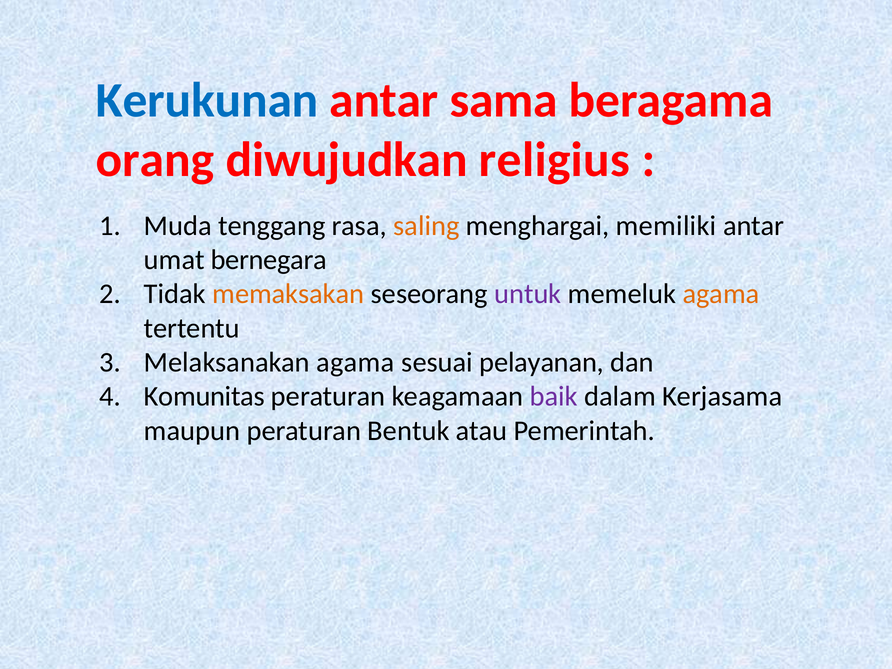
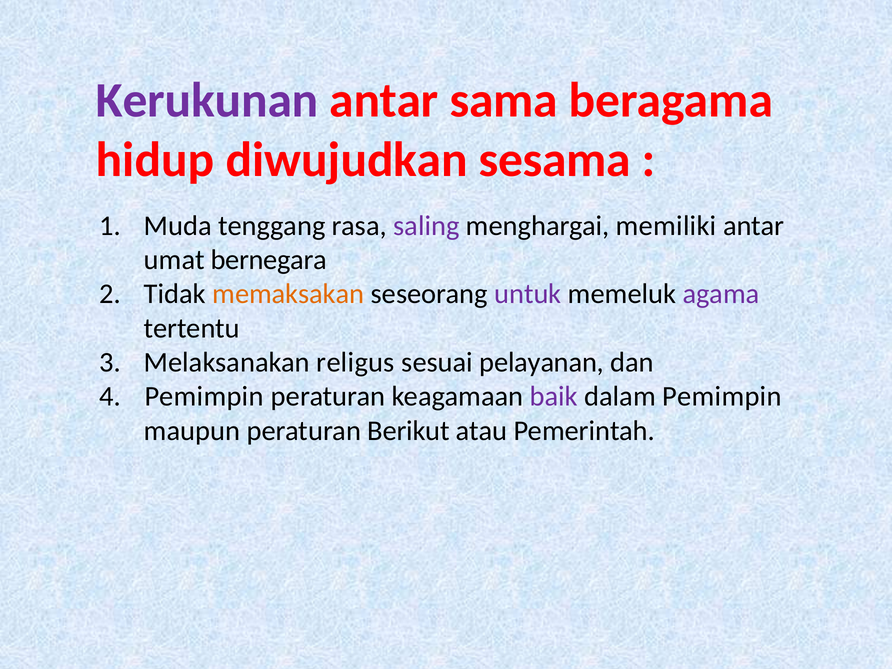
Kerukunan colour: blue -> purple
orang: orang -> hidup
religius: religius -> sesama
saling colour: orange -> purple
agama at (721, 294) colour: orange -> purple
Melaksanakan agama: agama -> religus
Komunitas at (204, 397): Komunitas -> Pemimpin
dalam Kerjasama: Kerjasama -> Pemimpin
Bentuk: Bentuk -> Berikut
